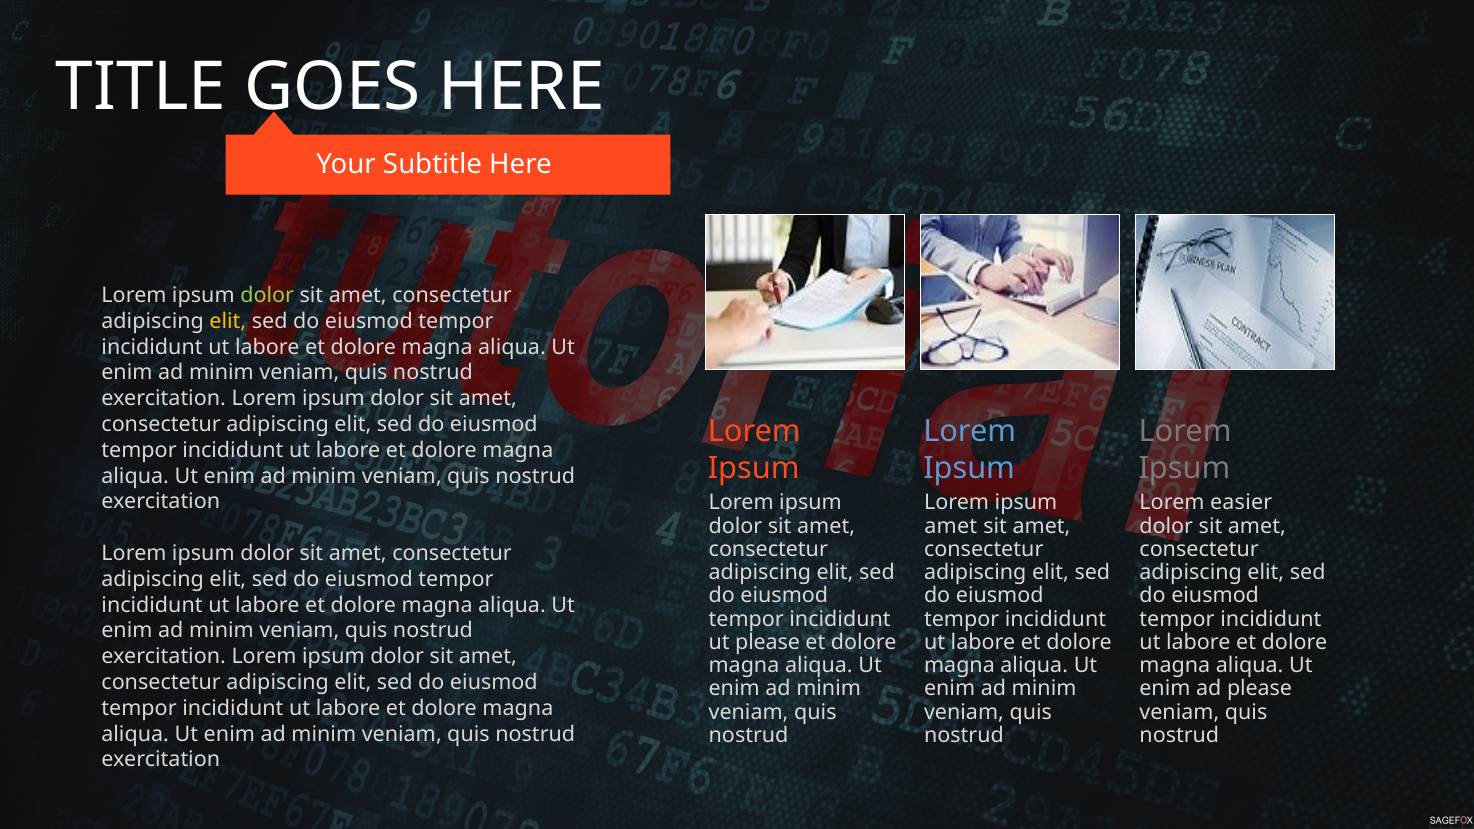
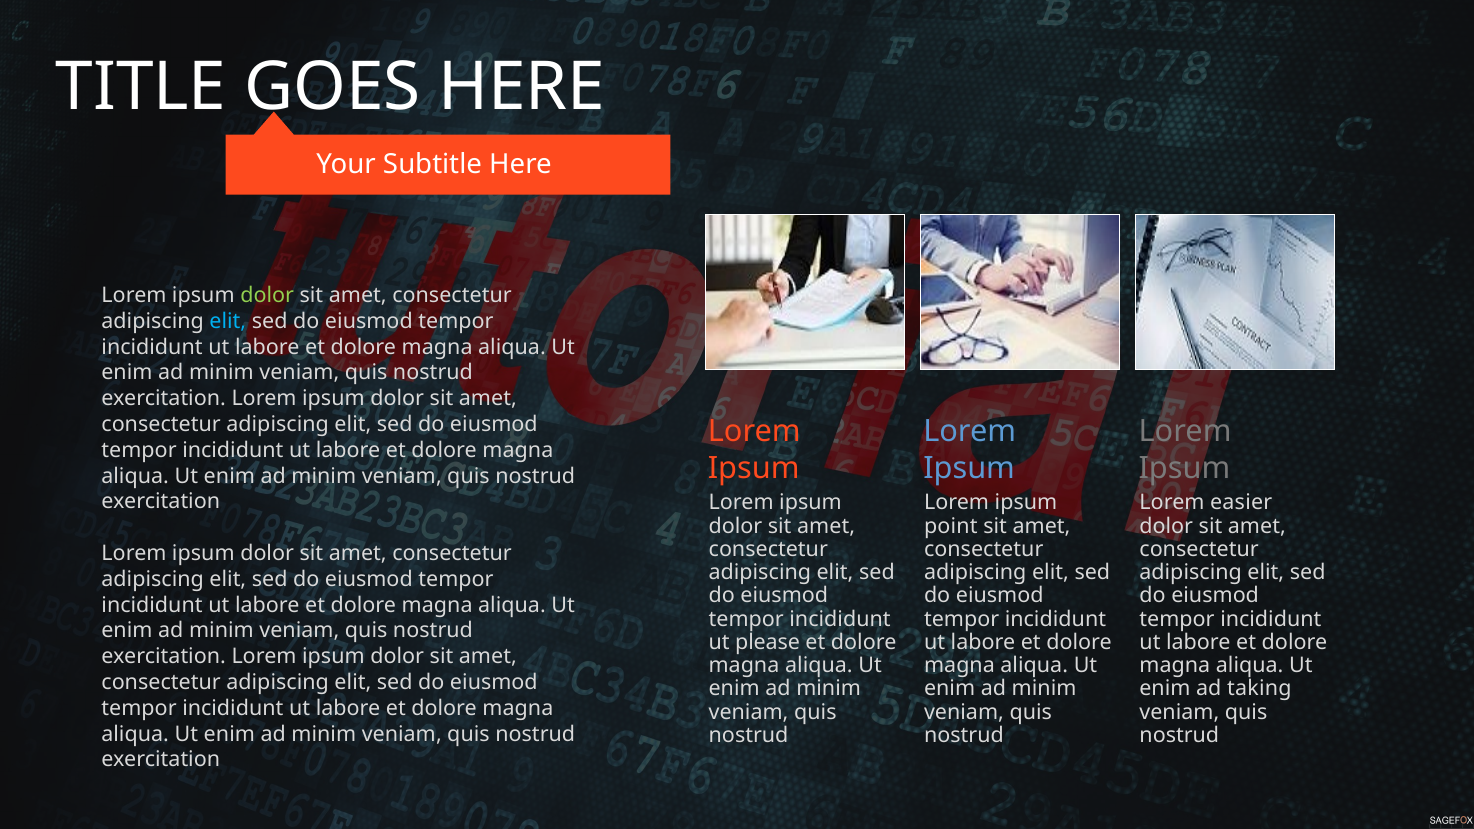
elit at (228, 321) colour: yellow -> light blue
amet at (951, 526): amet -> point
ad please: please -> taking
